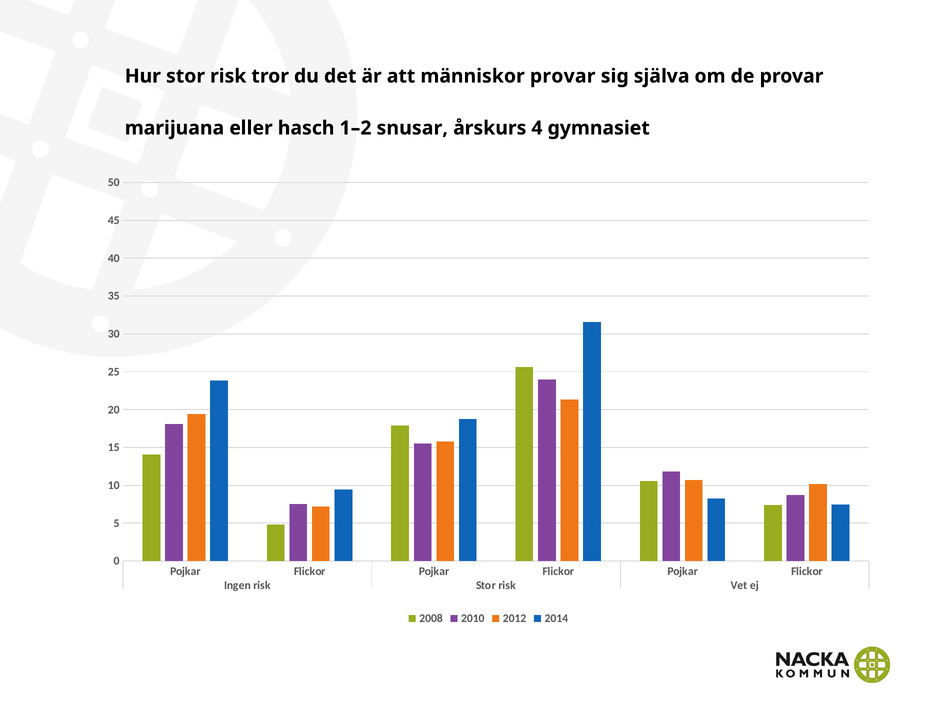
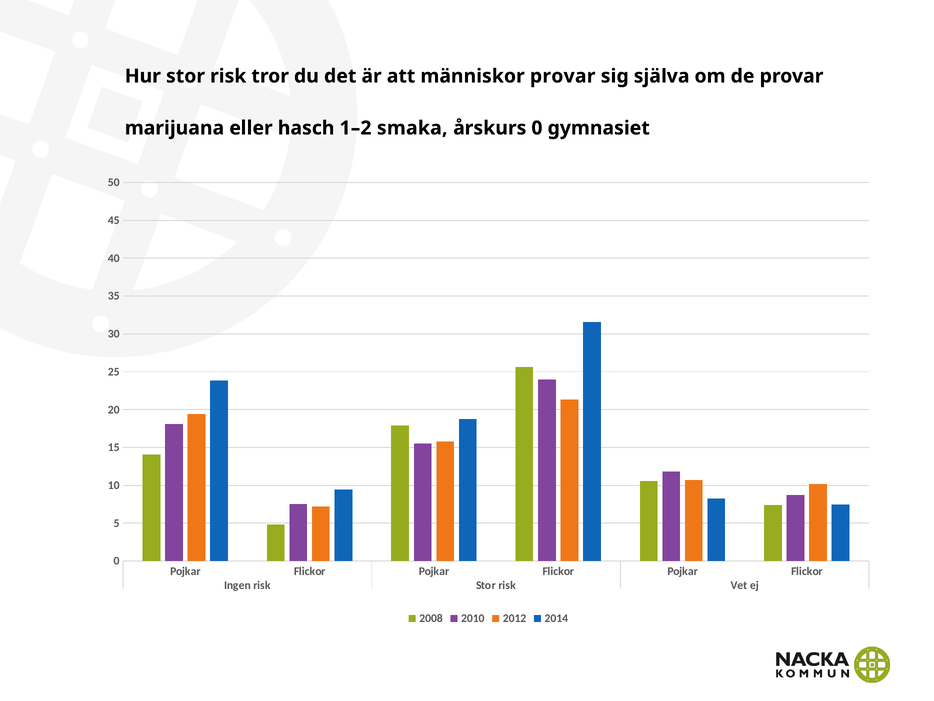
snusar: snusar -> smaka
årskurs 4: 4 -> 0
